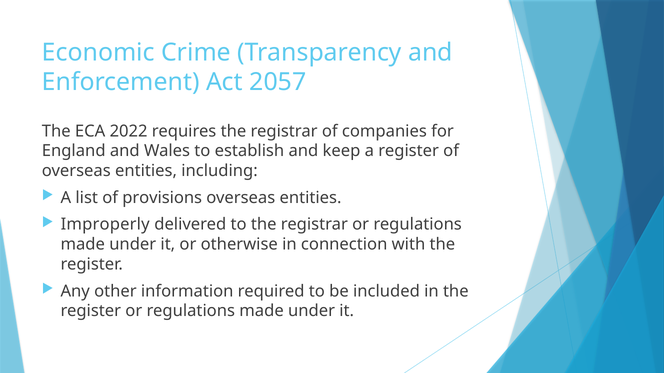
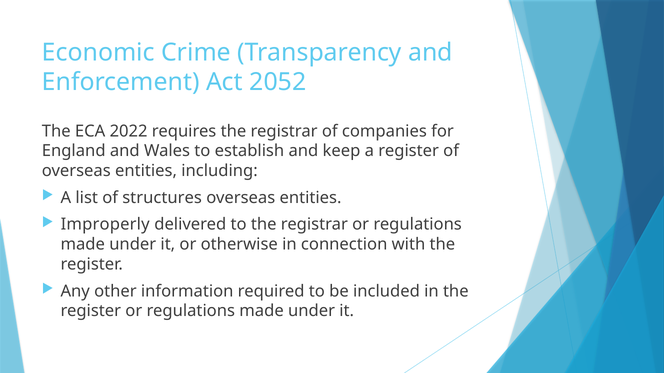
2057: 2057 -> 2052
provisions: provisions -> structures
